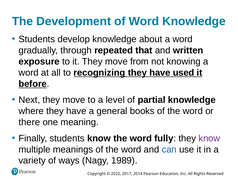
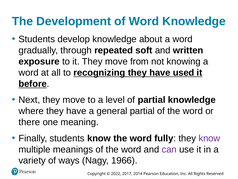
that: that -> soft
general books: books -> partial
can colour: blue -> purple
1989: 1989 -> 1966
